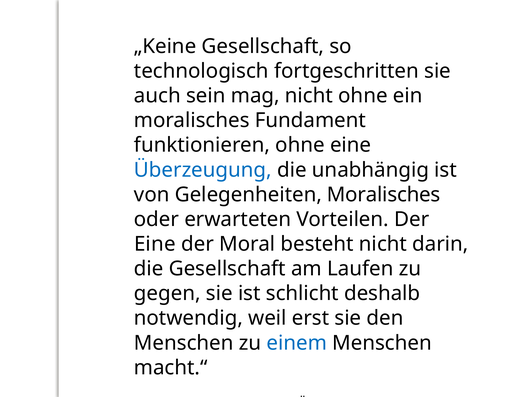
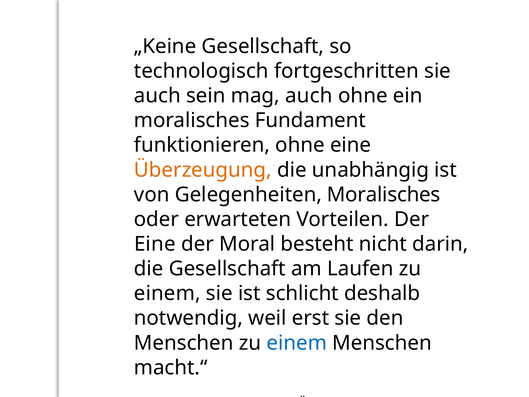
mag nicht: nicht -> auch
Überzeugung colour: blue -> orange
gegen at (167, 293): gegen -> einem
